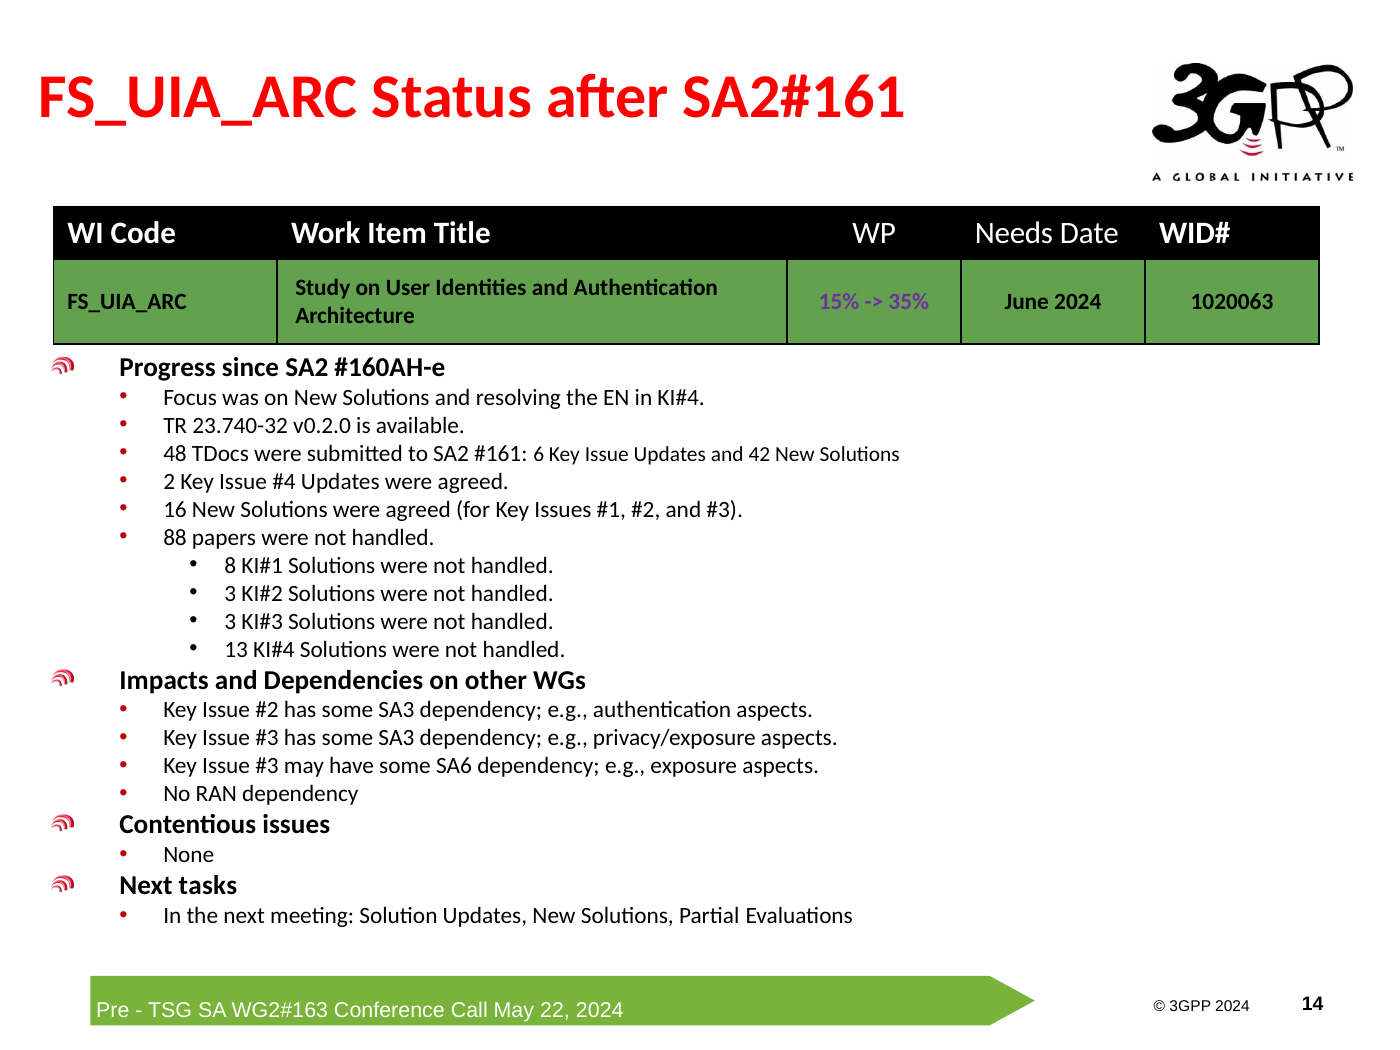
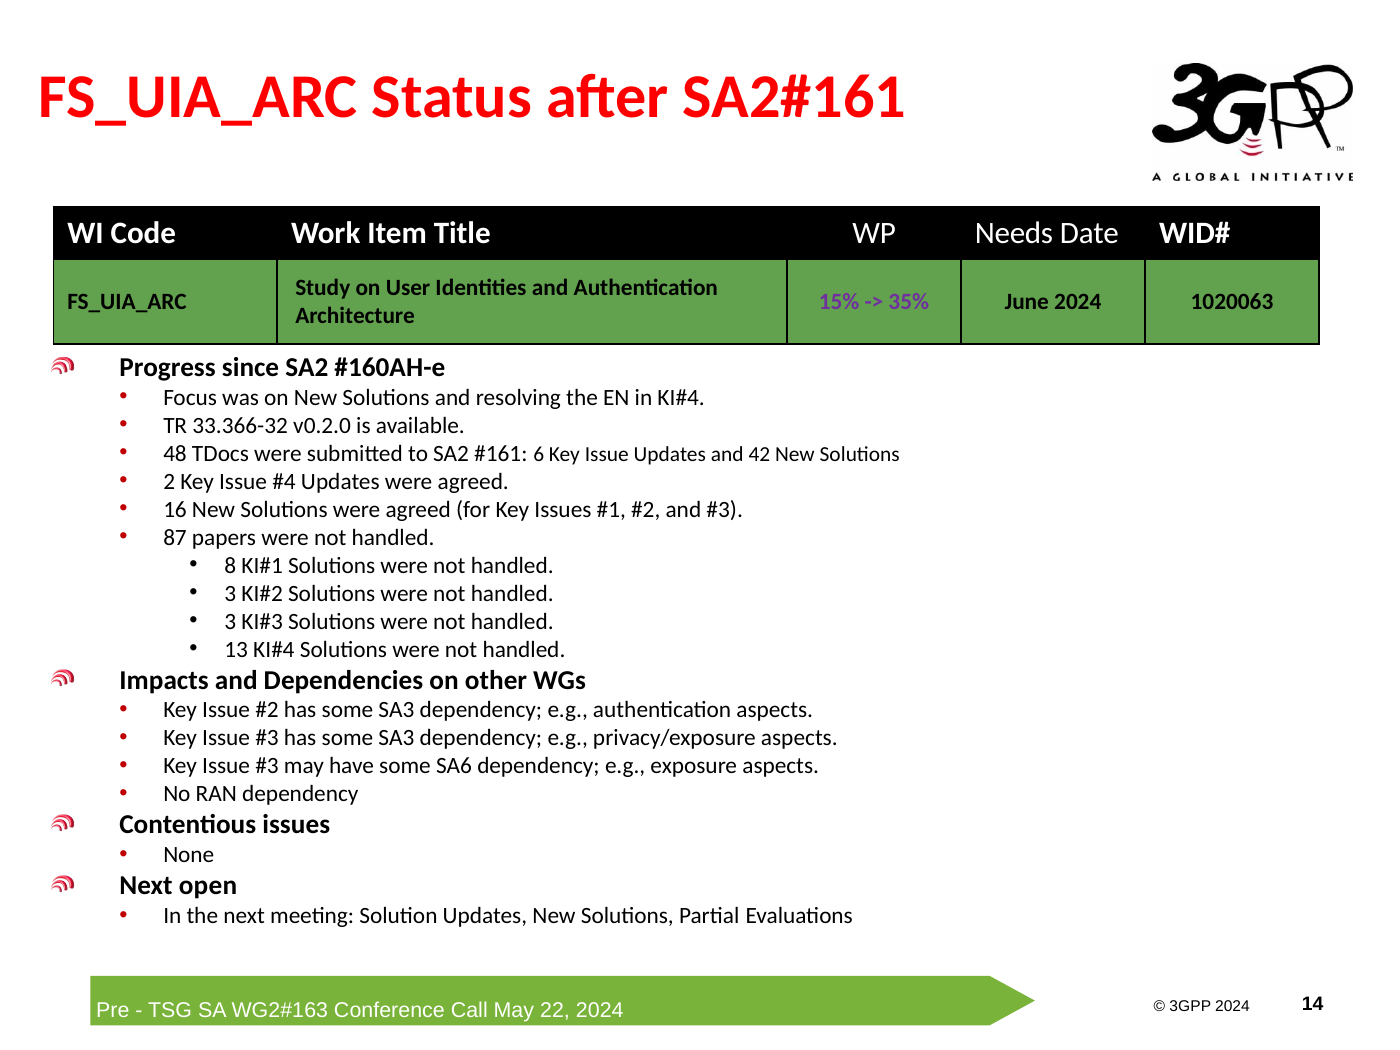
23.740-32: 23.740-32 -> 33.366-32
88: 88 -> 87
tasks: tasks -> open
